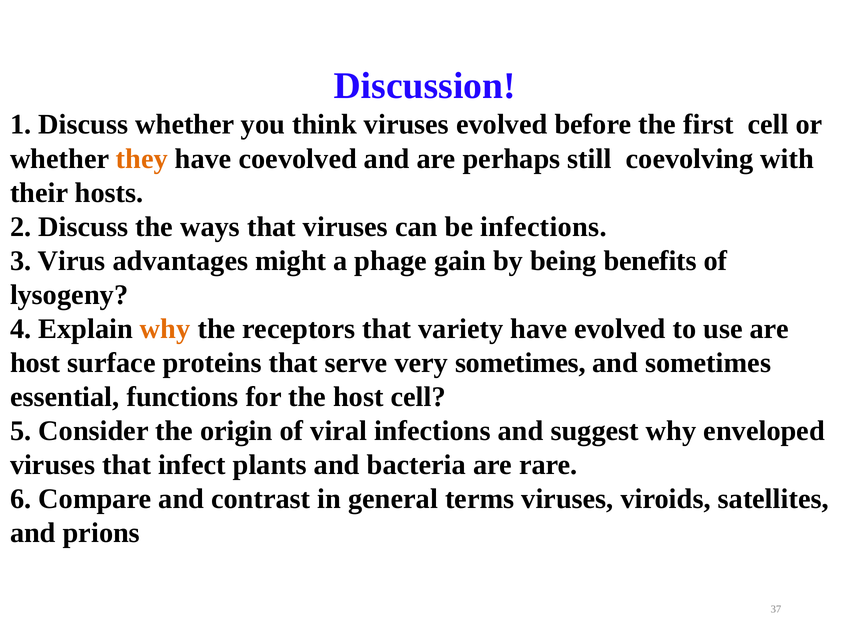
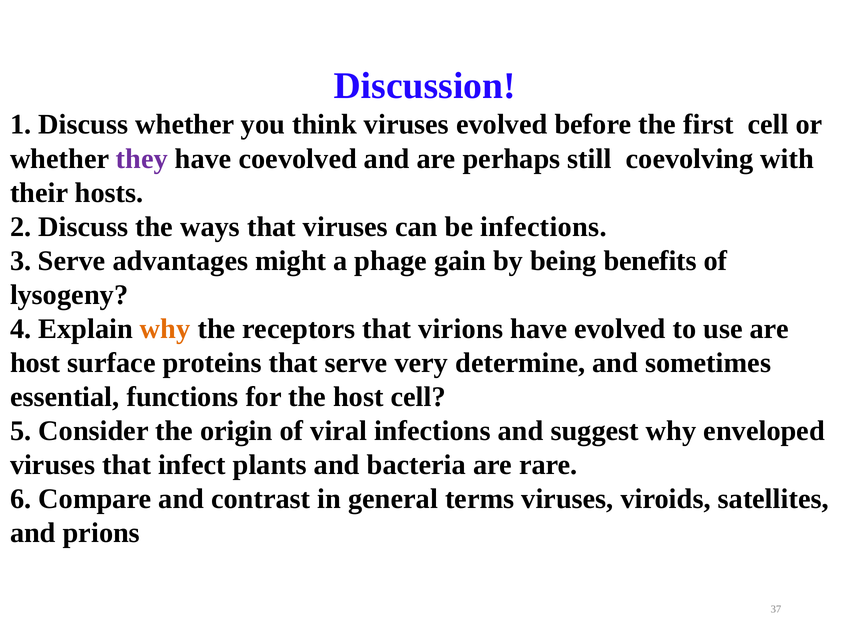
they colour: orange -> purple
3 Virus: Virus -> Serve
variety: variety -> virions
very sometimes: sometimes -> determine
